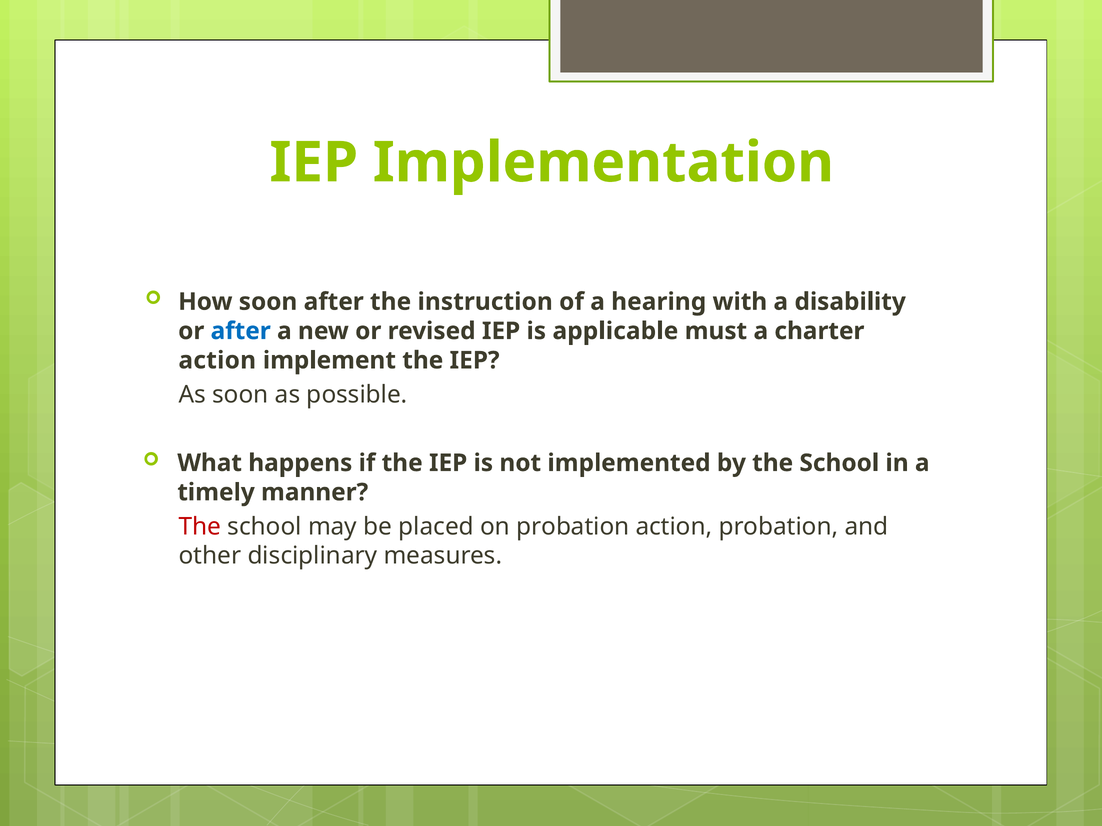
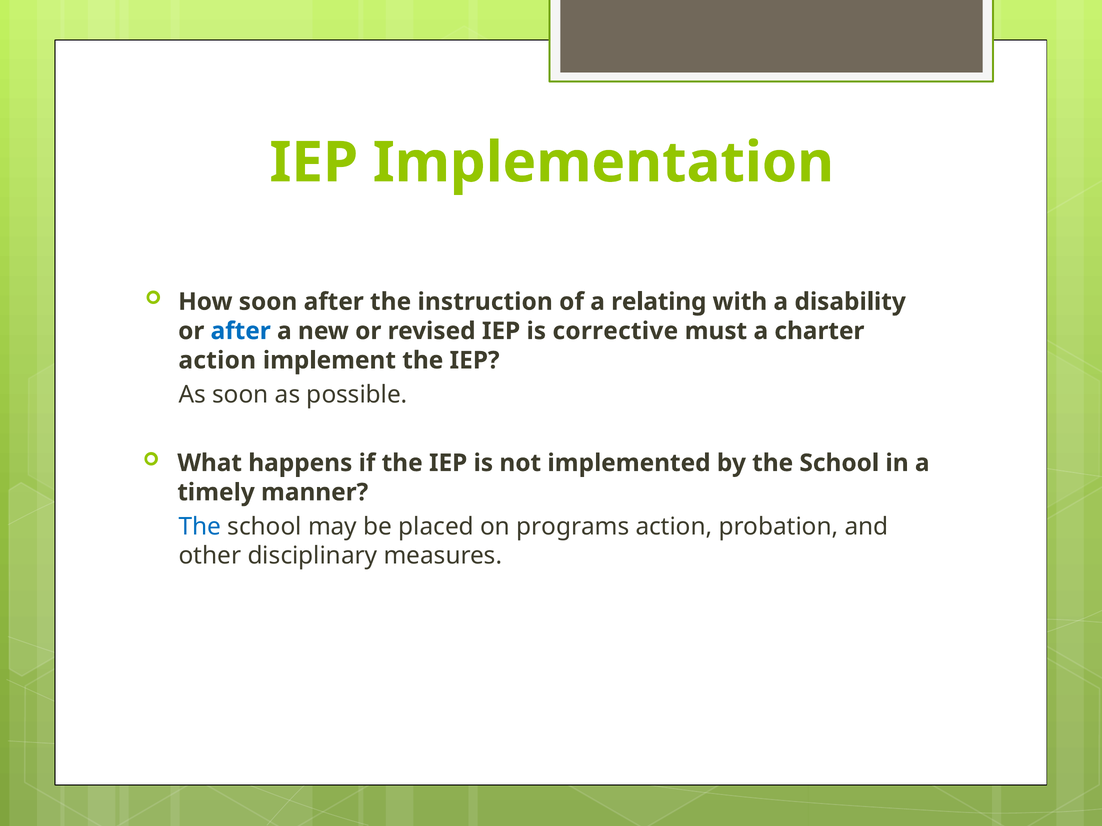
hearing: hearing -> relating
applicable: applicable -> corrective
The at (200, 527) colour: red -> blue
on probation: probation -> programs
